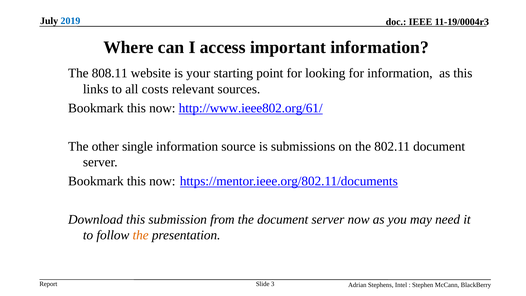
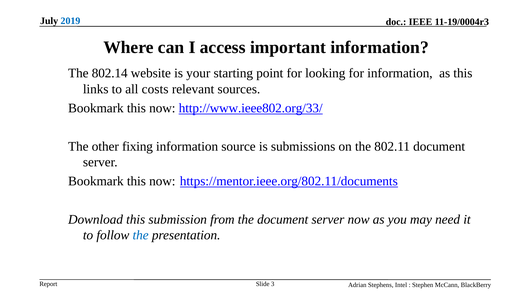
808.11: 808.11 -> 802.14
http://www.ieee802.org/61/: http://www.ieee802.org/61/ -> http://www.ieee802.org/33/
single: single -> fixing
the at (141, 235) colour: orange -> blue
